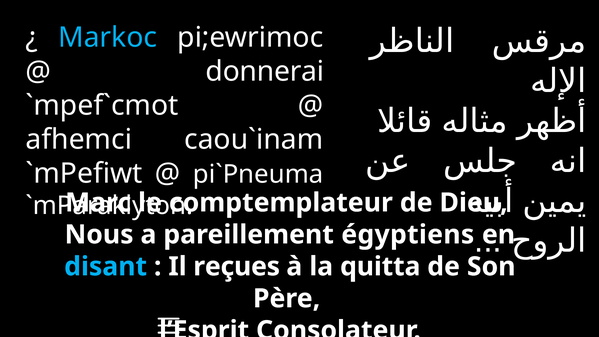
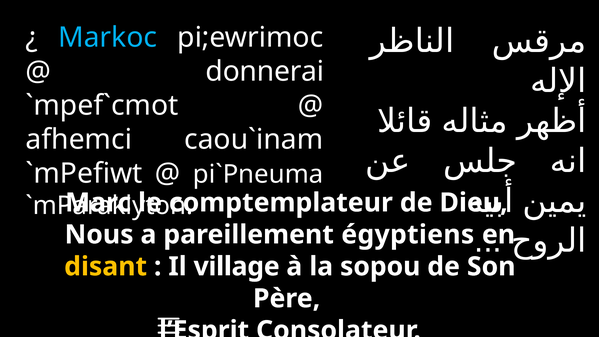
disant colour: light blue -> yellow
reçues: reçues -> village
quitta: quitta -> sopou
